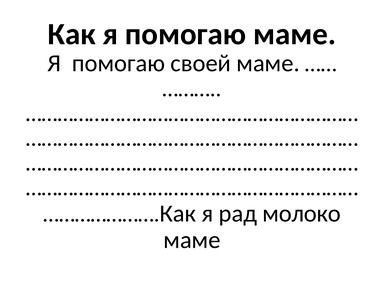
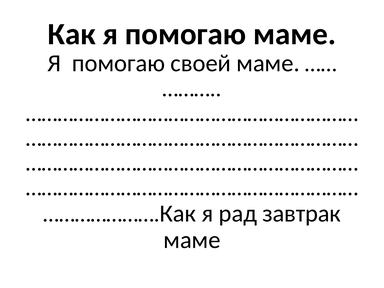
молоко: молоко -> завтрак
